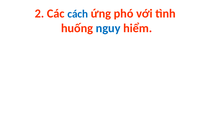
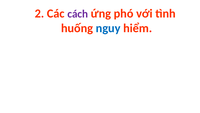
cách colour: blue -> purple
